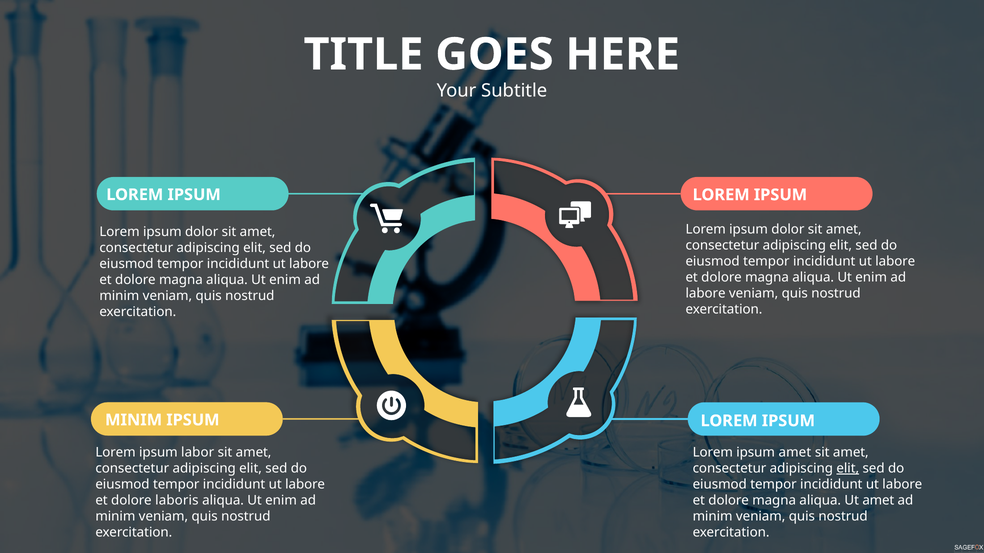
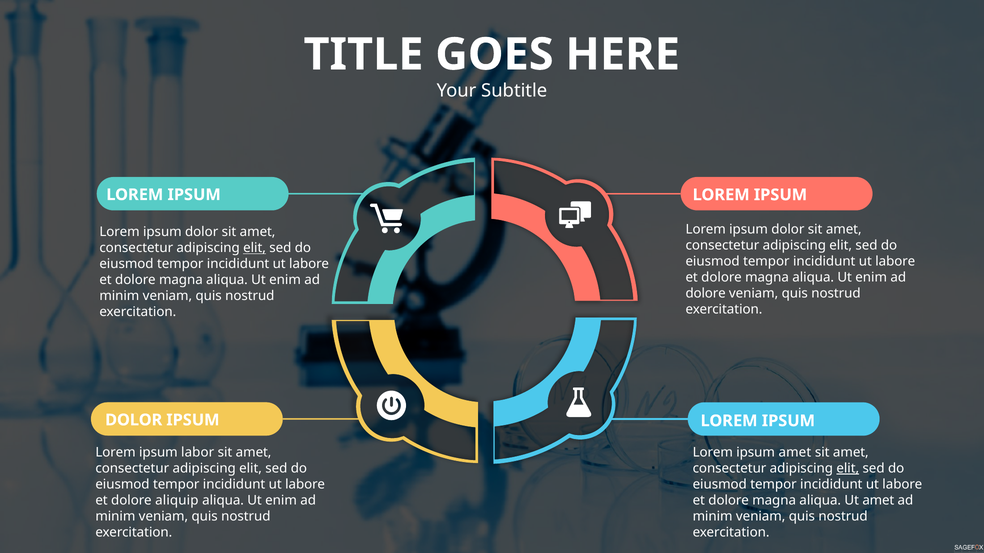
elit at (255, 248) underline: none -> present
labore at (706, 293): labore -> dolore
MINIM at (134, 420): MINIM -> DOLOR
laboris: laboris -> aliquip
